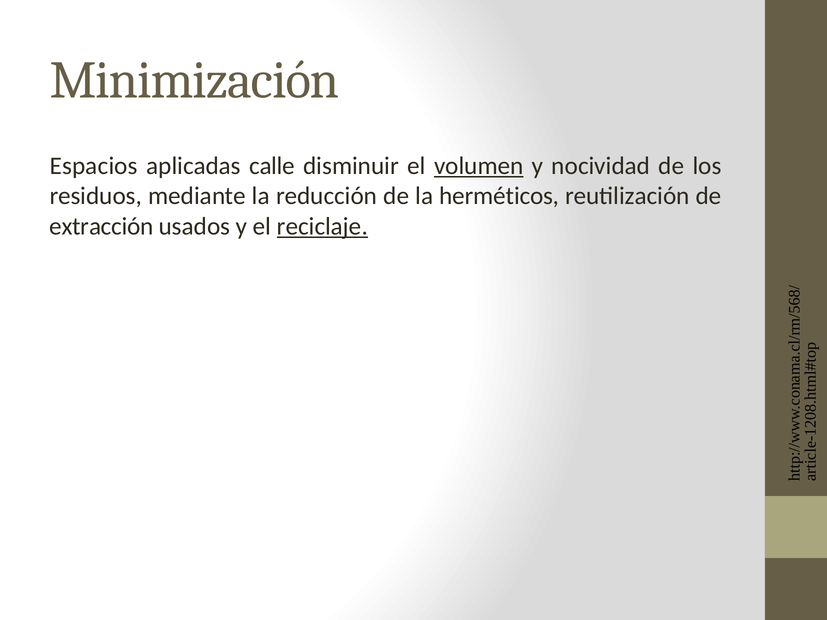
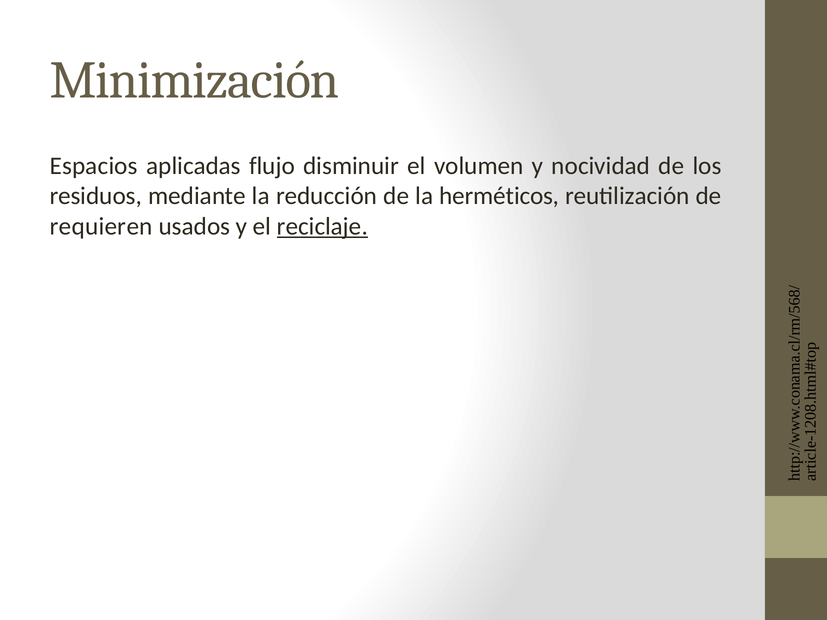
calle: calle -> flujo
volumen underline: present -> none
extracción: extracción -> requieren
